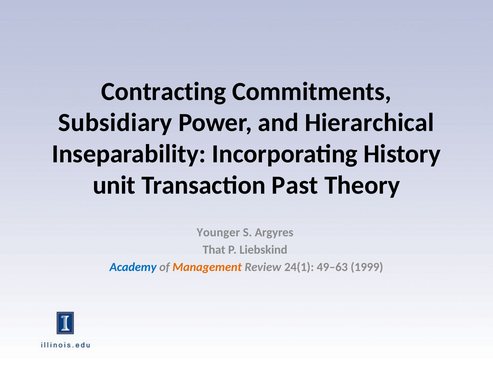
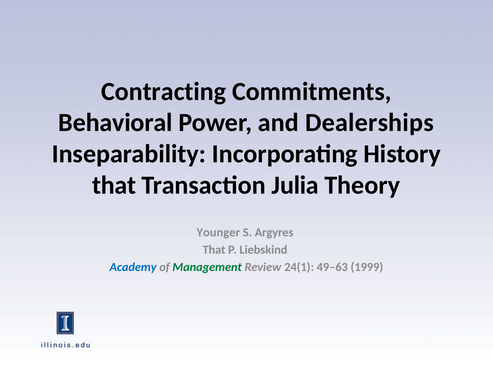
Subsidiary: Subsidiary -> Behavioral
Hierarchical: Hierarchical -> Dealerships
unit at (114, 185): unit -> that
Past: Past -> Julia
Management colour: orange -> green
